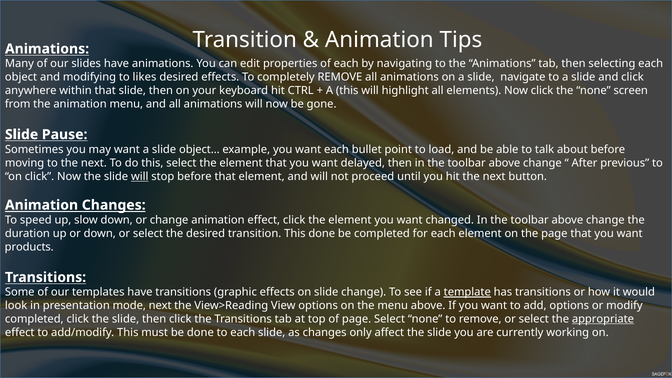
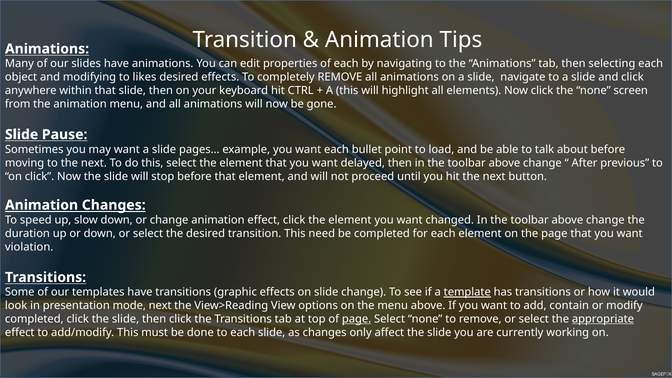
object…: object… -> pages…
will at (140, 176) underline: present -> none
This done: done -> need
products: products -> violation
add options: options -> contain
page at (357, 319) underline: none -> present
